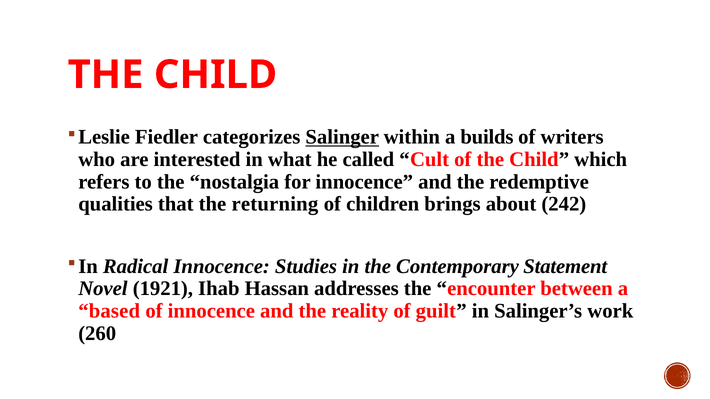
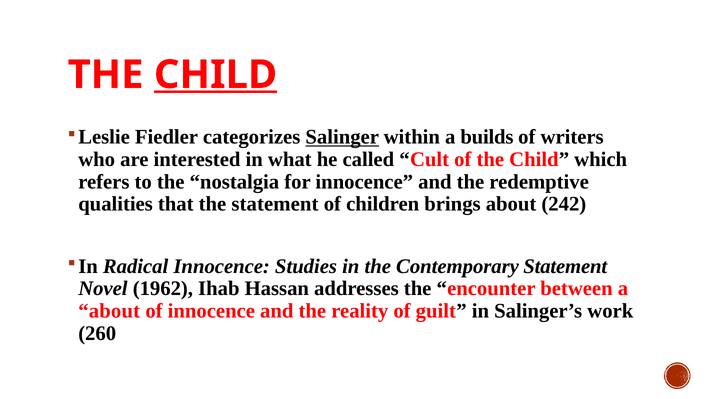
CHILD at (216, 75) underline: none -> present
the returning: returning -> statement
1921: 1921 -> 1962
based at (109, 311): based -> about
